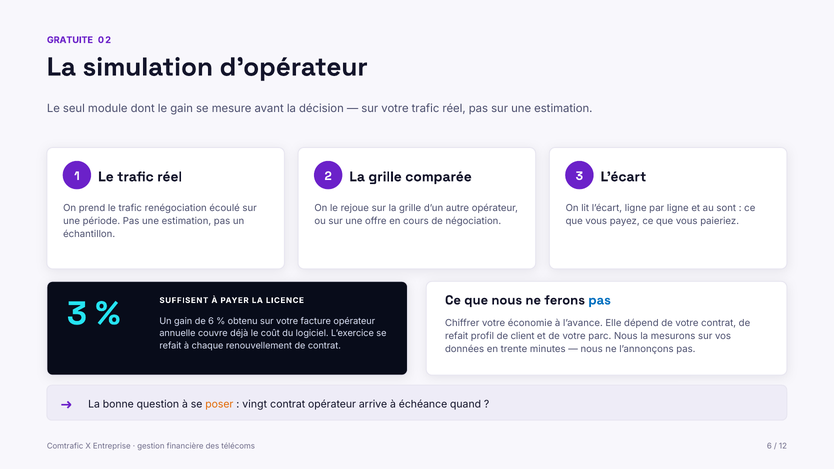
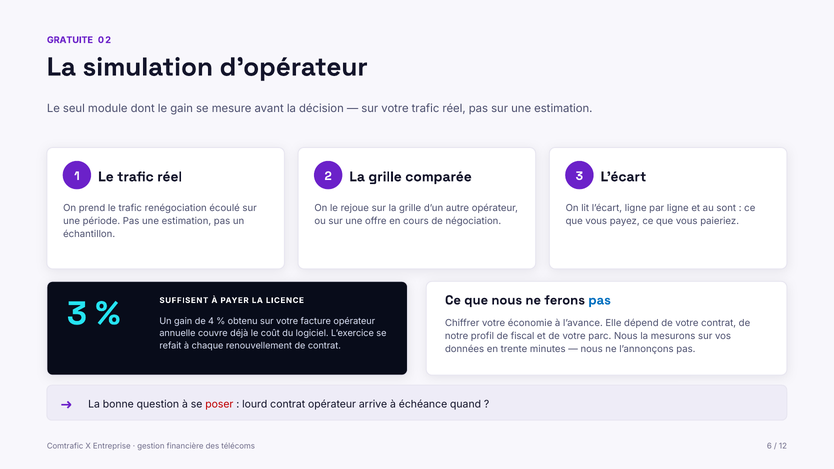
de 6: 6 -> 4
refait at (457, 336): refait -> notre
client: client -> fiscal
poser colour: orange -> red
vingt: vingt -> lourd
